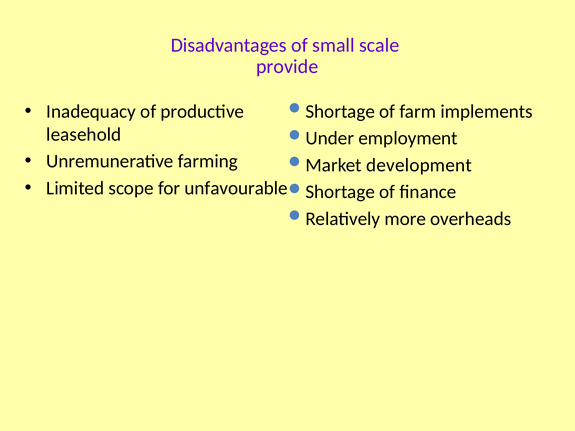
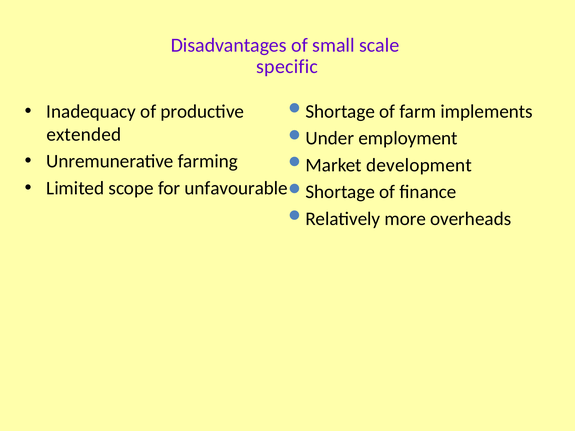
provide: provide -> specific
leasehold: leasehold -> extended
